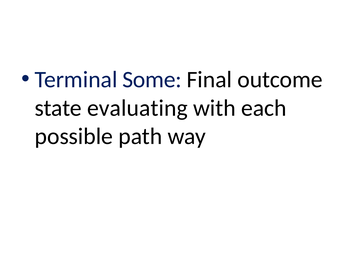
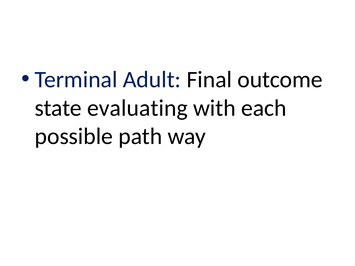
Some: Some -> Adult
